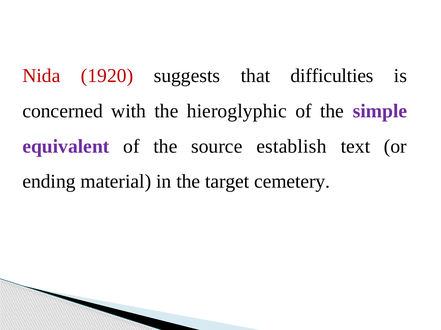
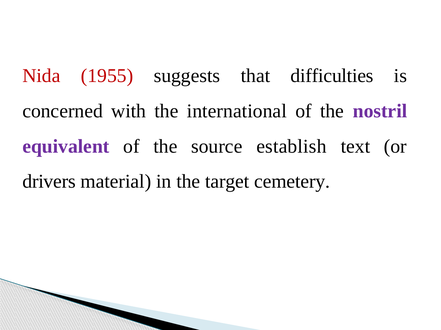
1920: 1920 -> 1955
hieroglyphic: hieroglyphic -> international
simple: simple -> nostril
ending: ending -> drivers
